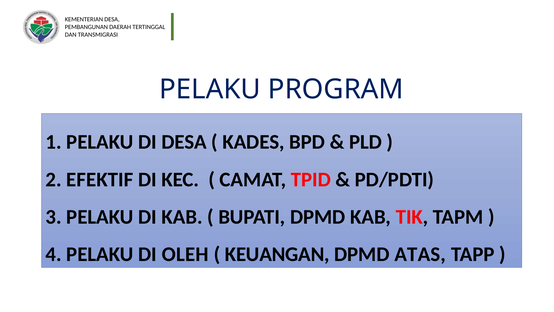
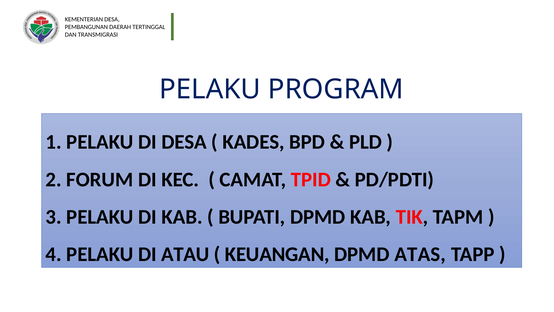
EFEKTIF: EFEKTIF -> FORUM
OLEH: OLEH -> ATAU
